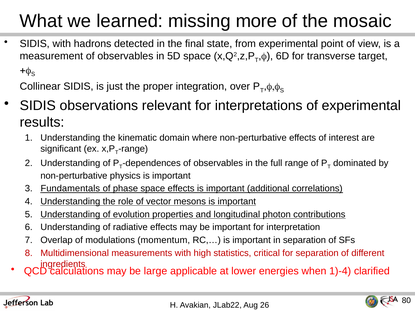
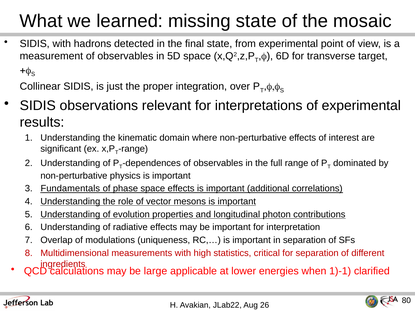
missing more: more -> state
momentum: momentum -> uniqueness
1)-4: 1)-4 -> 1)-1
